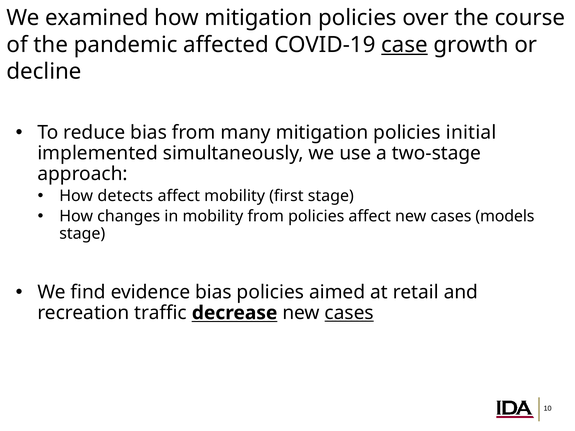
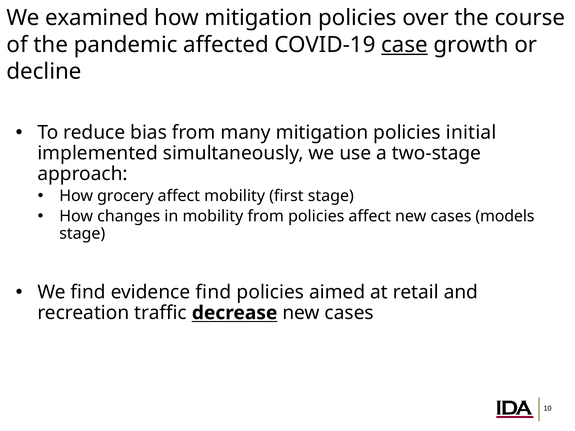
detects: detects -> grocery
evidence bias: bias -> find
cases at (349, 313) underline: present -> none
